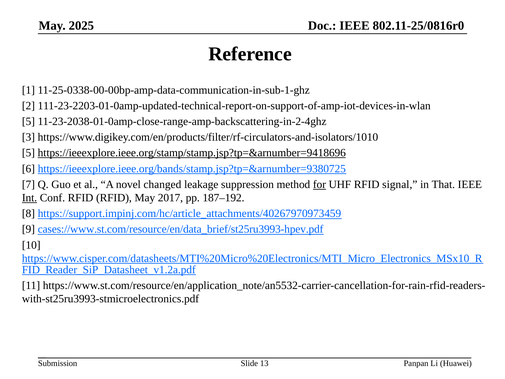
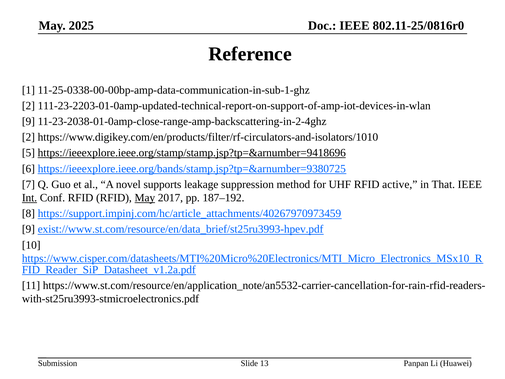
5 at (28, 121): 5 -> 9
3 at (28, 137): 3 -> 2
changed: changed -> supports
for underline: present -> none
signal: signal -> active
May at (145, 198) underline: none -> present
cases://www.st.com/resource/en/data_brief/st25ru3993-hpev.pdf: cases://www.st.com/resource/en/data_brief/st25ru3993-hpev.pdf -> exist://www.st.com/resource/en/data_brief/st25ru3993-hpev.pdf
